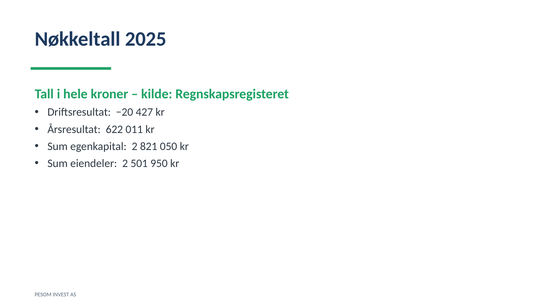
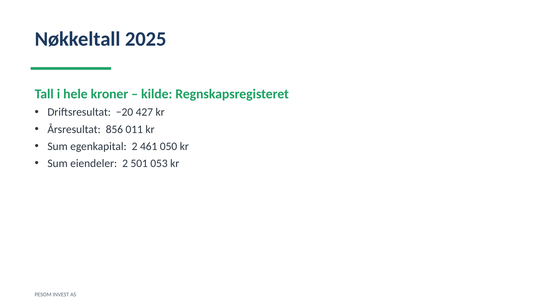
622: 622 -> 856
821: 821 -> 461
950: 950 -> 053
